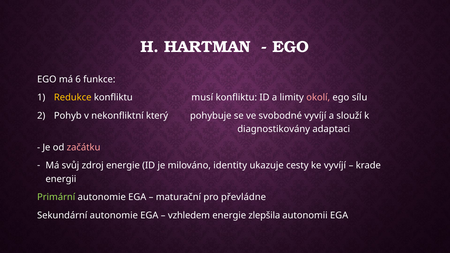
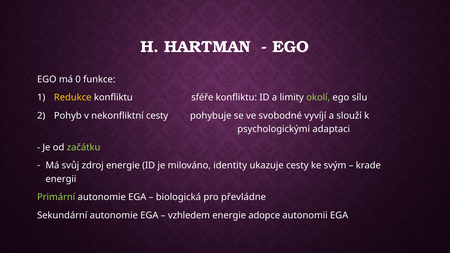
6: 6 -> 0
musí: musí -> sféře
okolí colour: pink -> light green
nekonfliktní který: který -> cesty
diagnostikovány: diagnostikovány -> psychologickými
začátku colour: pink -> light green
ke vyvíjí: vyvíjí -> svým
maturační: maturační -> biologická
zlepšila: zlepšila -> adopce
